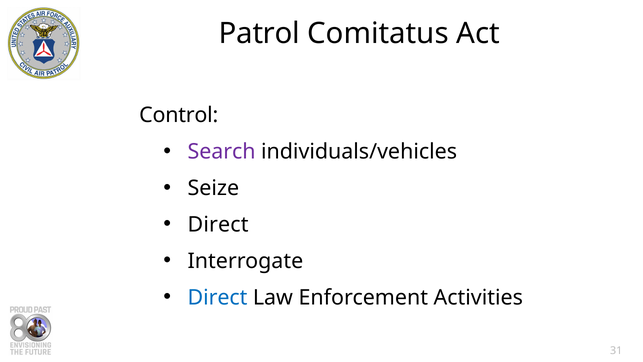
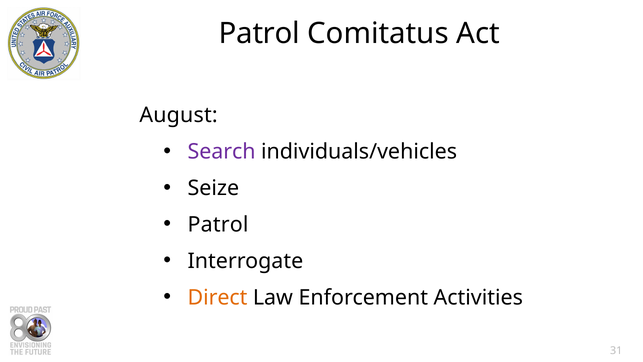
Control: Control -> August
Direct at (218, 224): Direct -> Patrol
Direct at (217, 297) colour: blue -> orange
